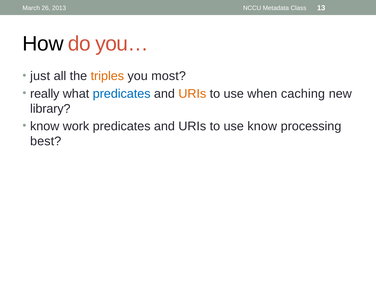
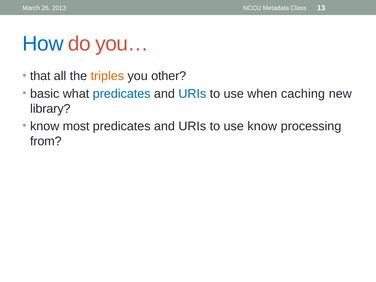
How colour: black -> blue
just: just -> that
most: most -> other
really: really -> basic
URIs at (192, 94) colour: orange -> blue
work: work -> most
best: best -> from
